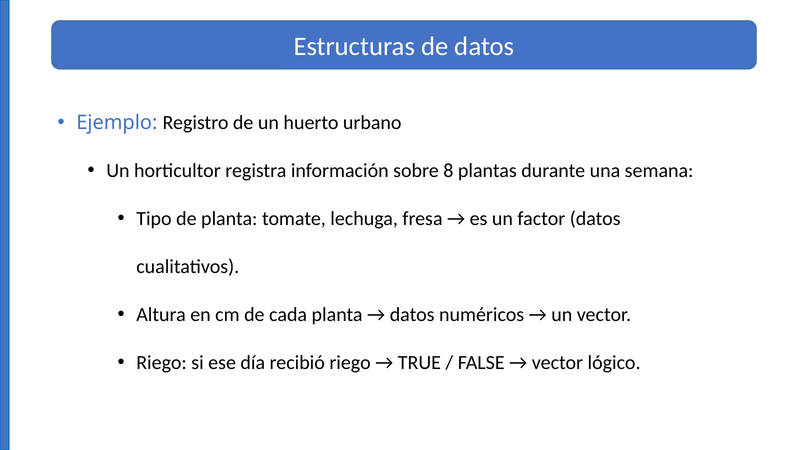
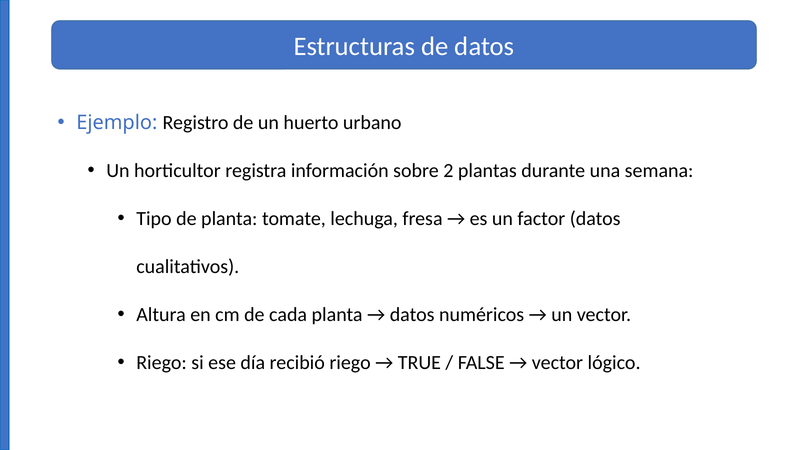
8: 8 -> 2
